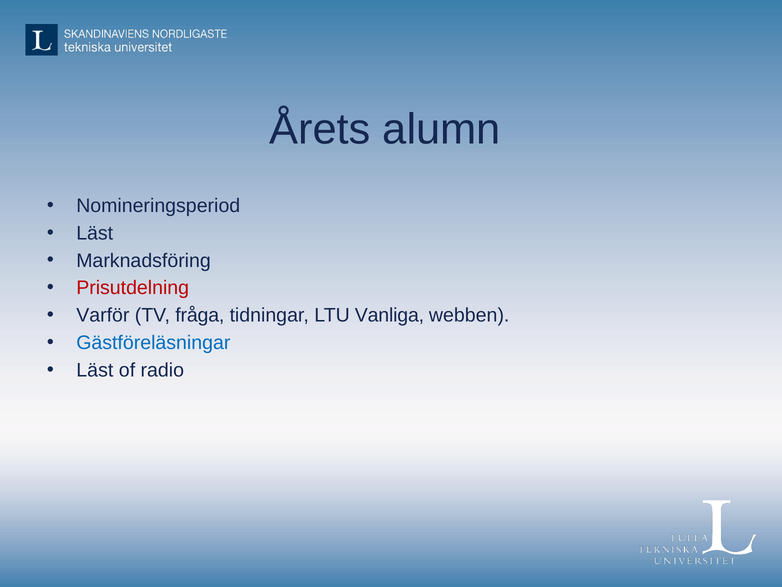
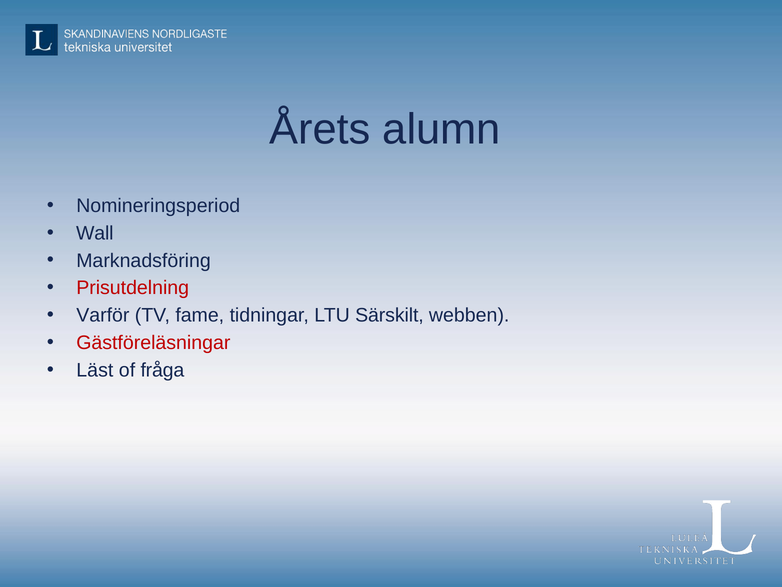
Läst at (95, 233): Läst -> Wall
fråga: fråga -> fame
Vanliga: Vanliga -> Särskilt
Gästföreläsningar colour: blue -> red
radio: radio -> fråga
